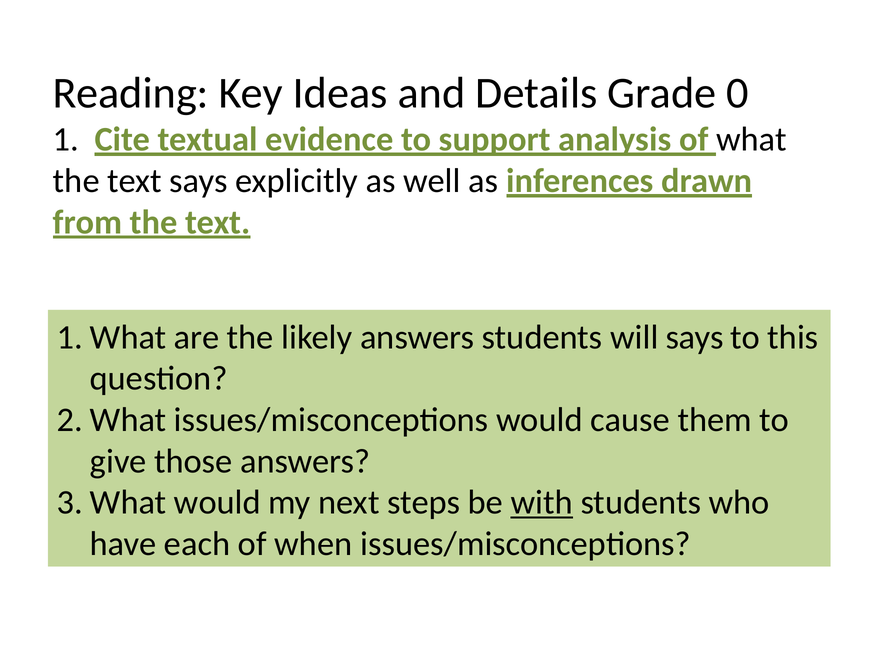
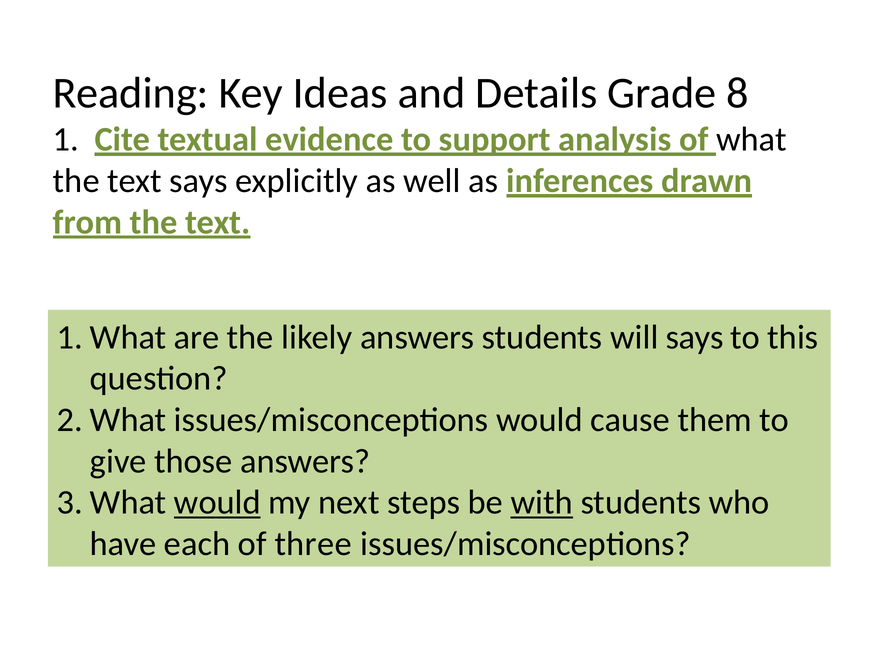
0: 0 -> 8
would at (217, 503) underline: none -> present
when: when -> three
